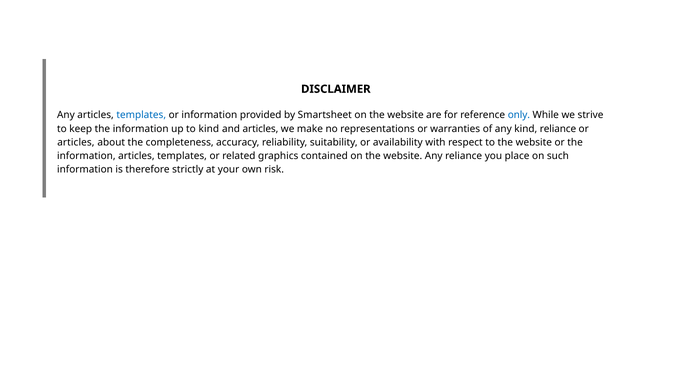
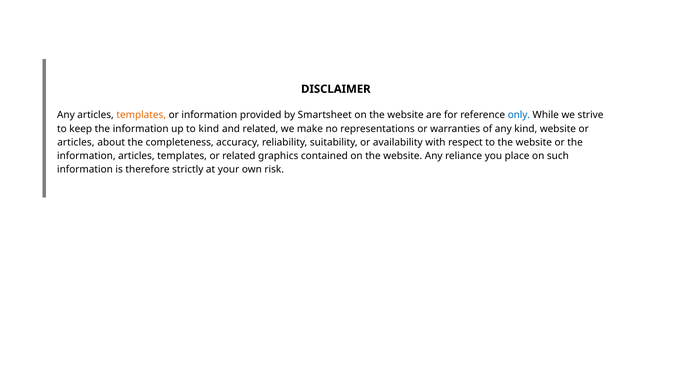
templates at (141, 115) colour: blue -> orange
and articles: articles -> related
kind reliance: reliance -> website
